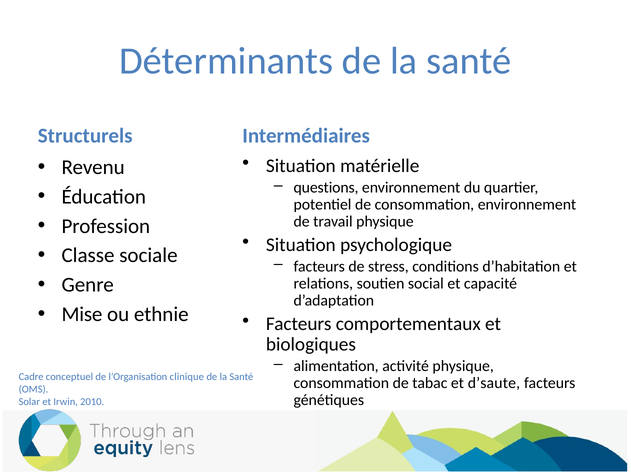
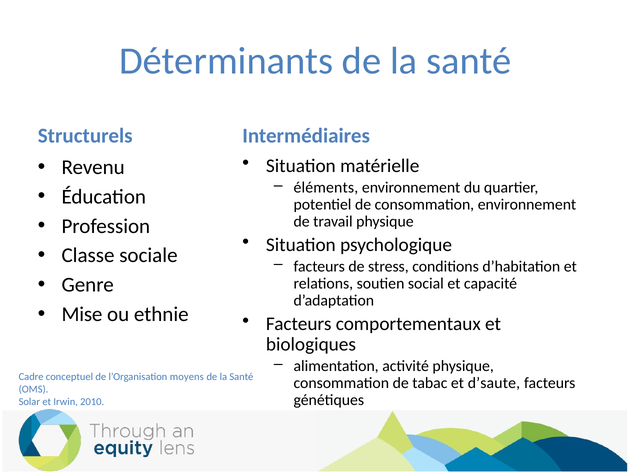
questions: questions -> éléments
clinique: clinique -> moyens
